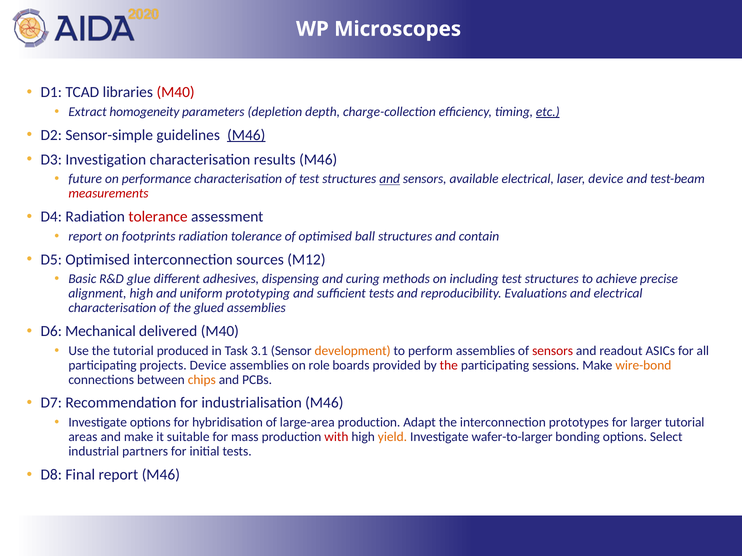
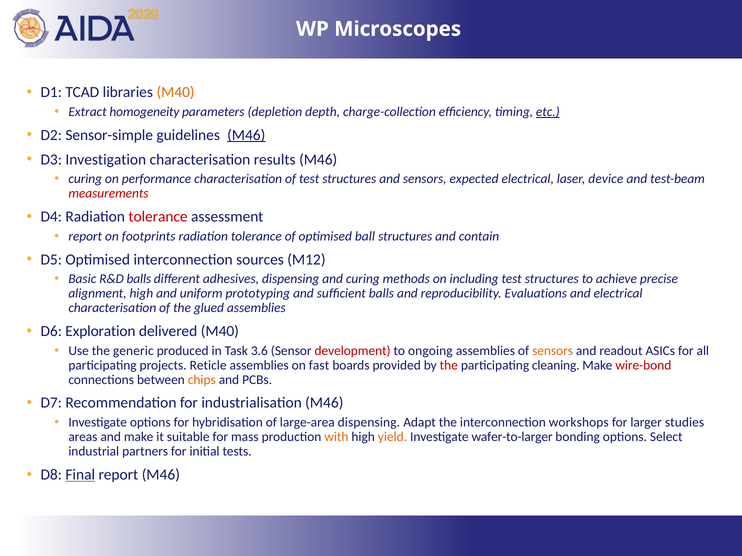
M40 at (176, 92) colour: red -> orange
future at (85, 179): future -> curing
and at (390, 179) underline: present -> none
available: available -> expected
R&D glue: glue -> balls
sufficient tests: tests -> balls
Mechanical: Mechanical -> Exploration
the tutorial: tutorial -> generic
3.1: 3.1 -> 3.6
development colour: orange -> red
perform: perform -> ongoing
sensors at (553, 351) colour: red -> orange
projects Device: Device -> Reticle
role: role -> fast
sessions: sessions -> cleaning
wire-bond colour: orange -> red
large-area production: production -> dispensing
prototypes: prototypes -> workshops
larger tutorial: tutorial -> studies
with colour: red -> orange
Final underline: none -> present
